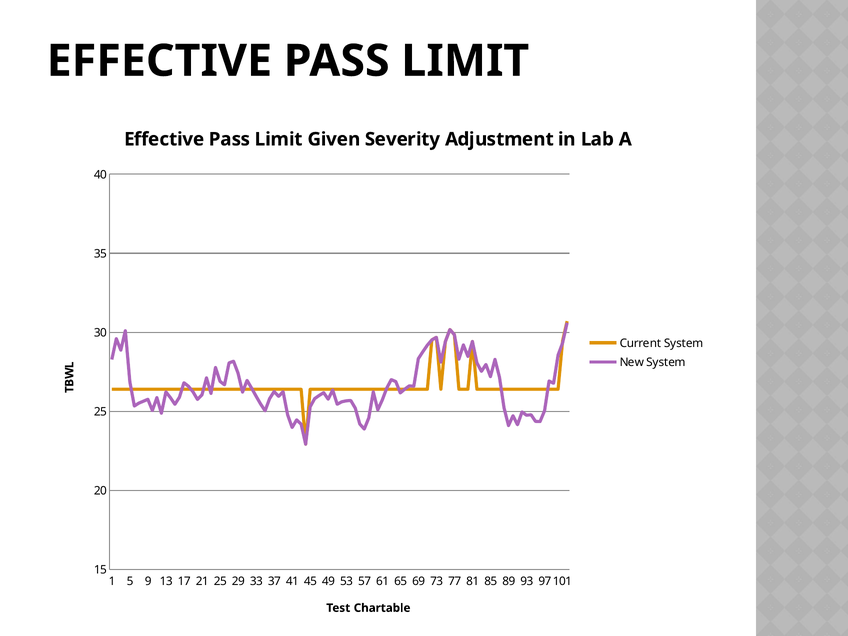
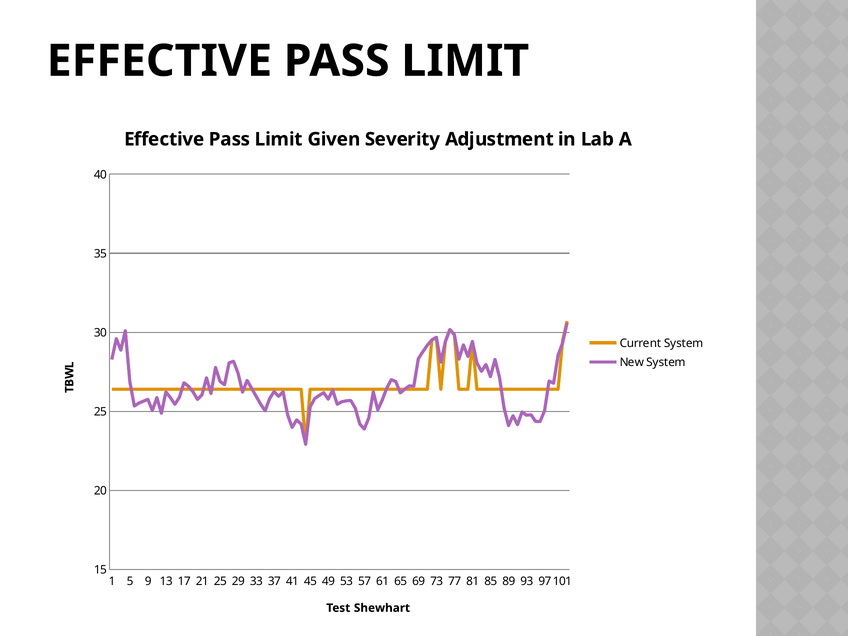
Chartable: Chartable -> Shewhart
